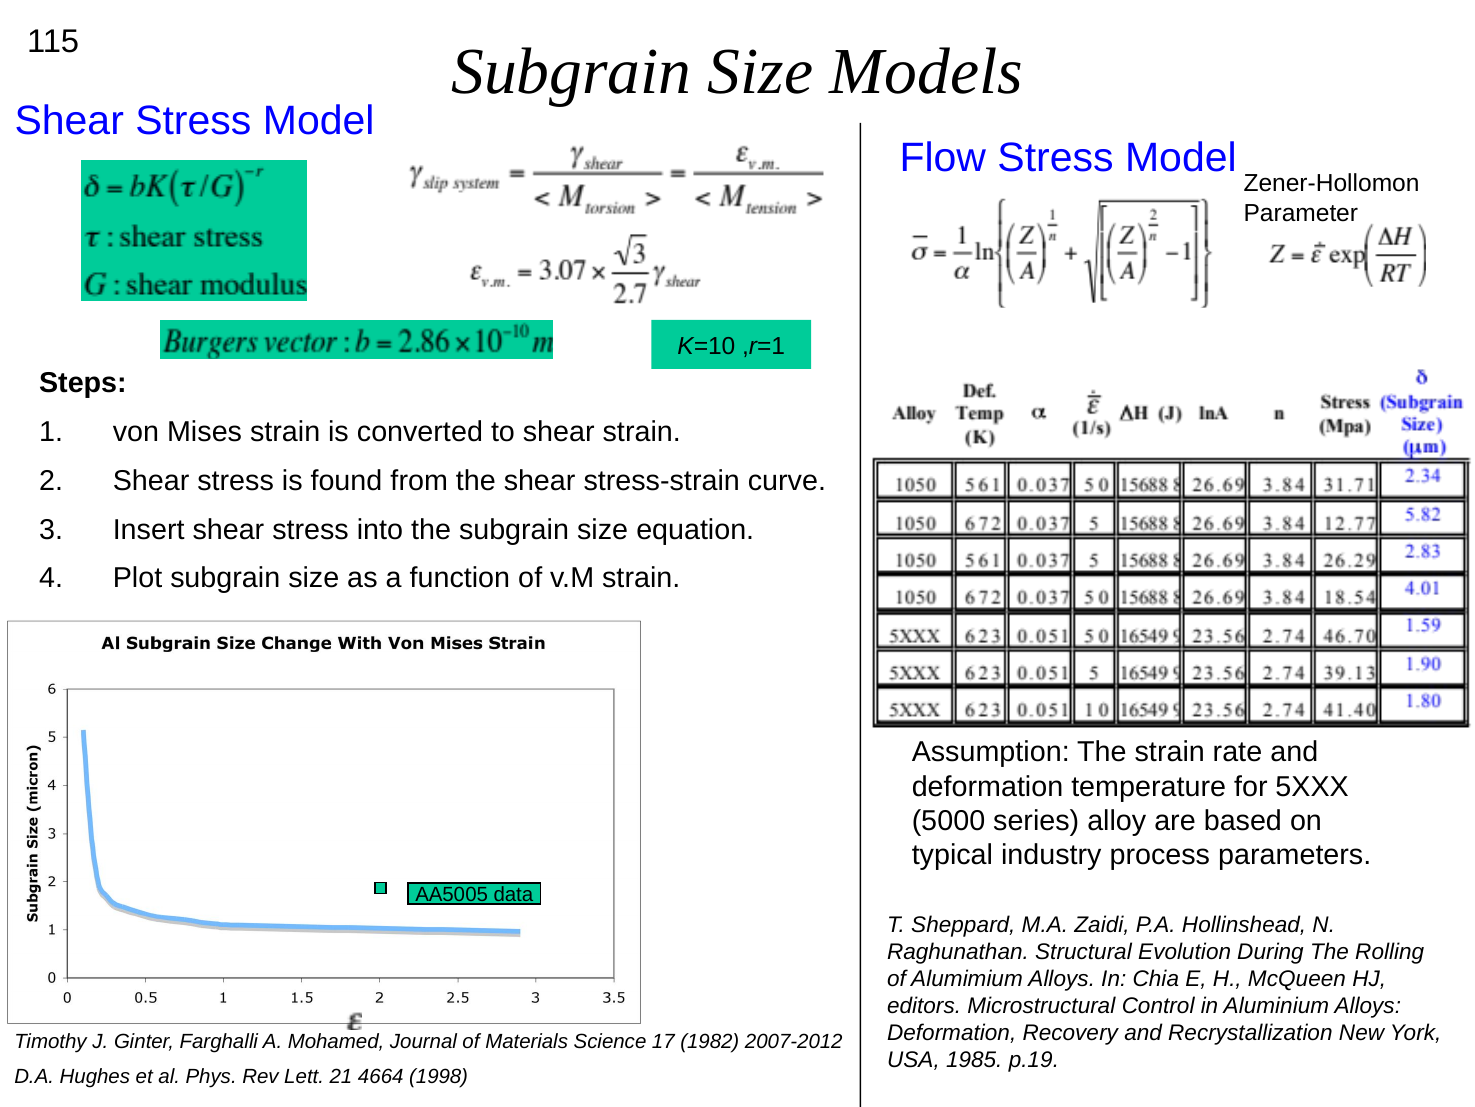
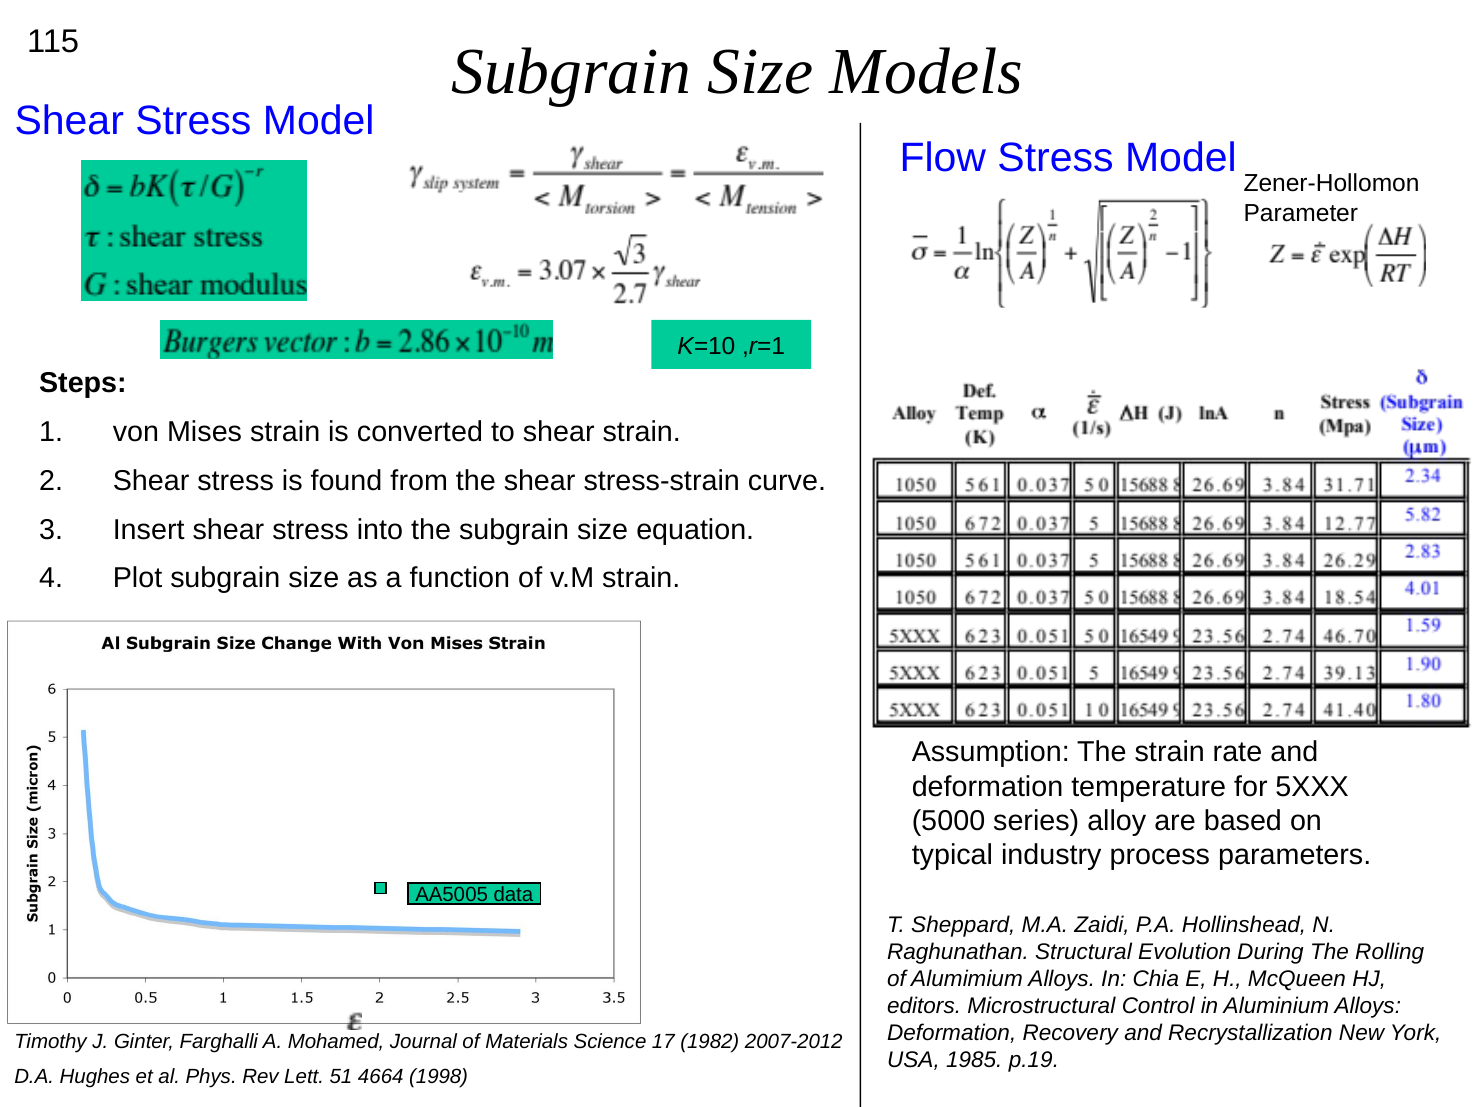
21: 21 -> 51
